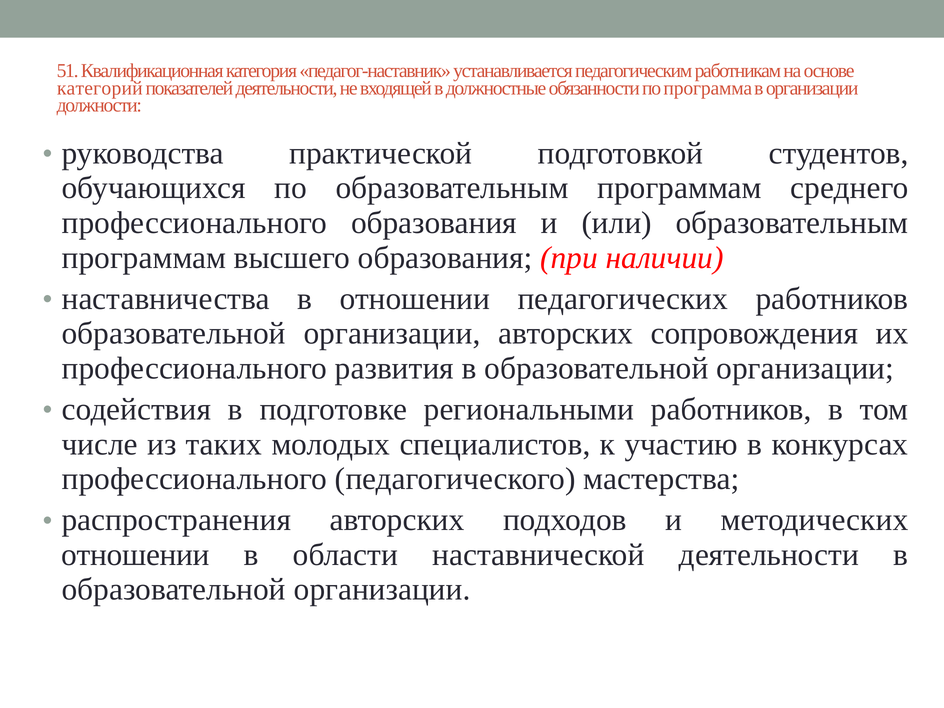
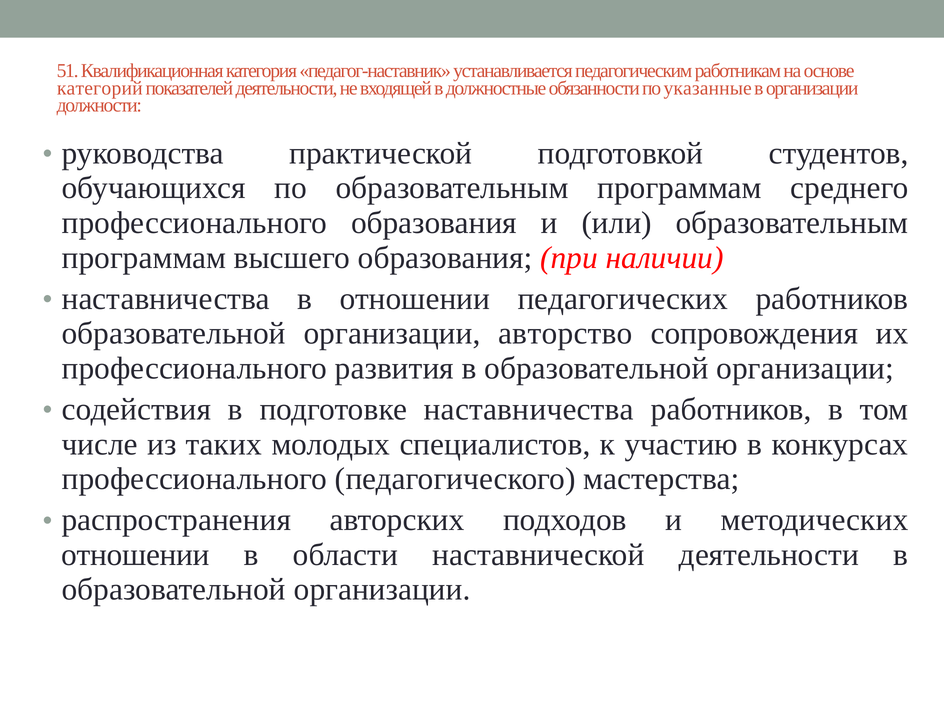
программа: программа -> указанные
организации авторских: авторских -> авторство
подготовке региональными: региональными -> наставничества
